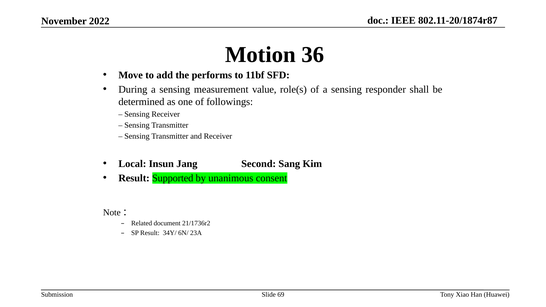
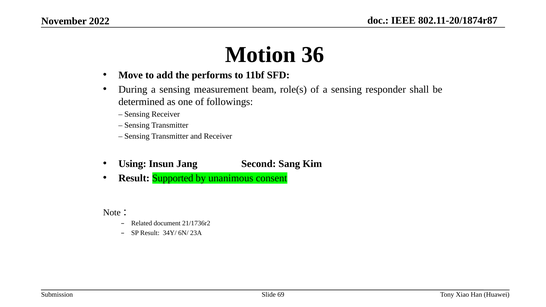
value: value -> beam
Local: Local -> Using
